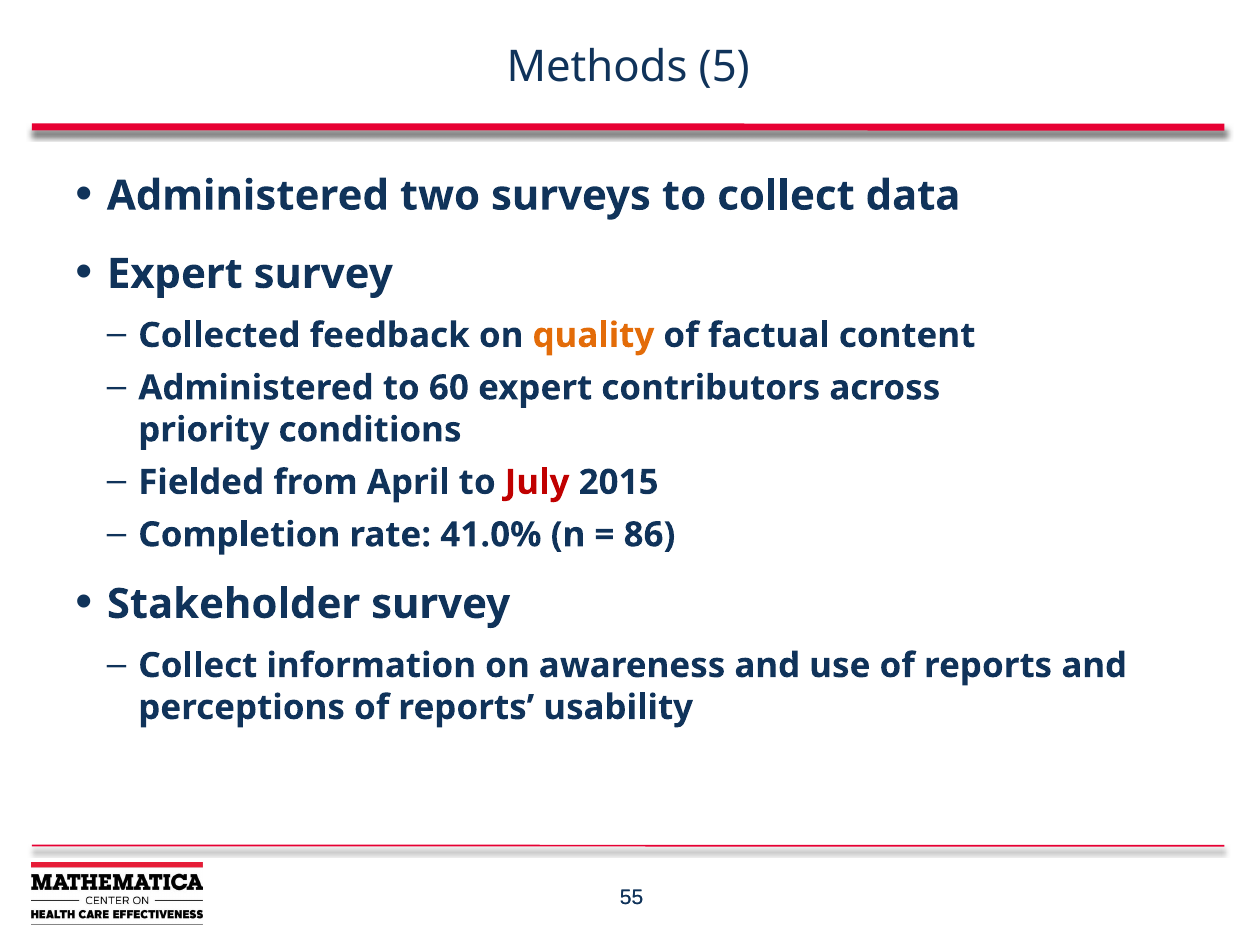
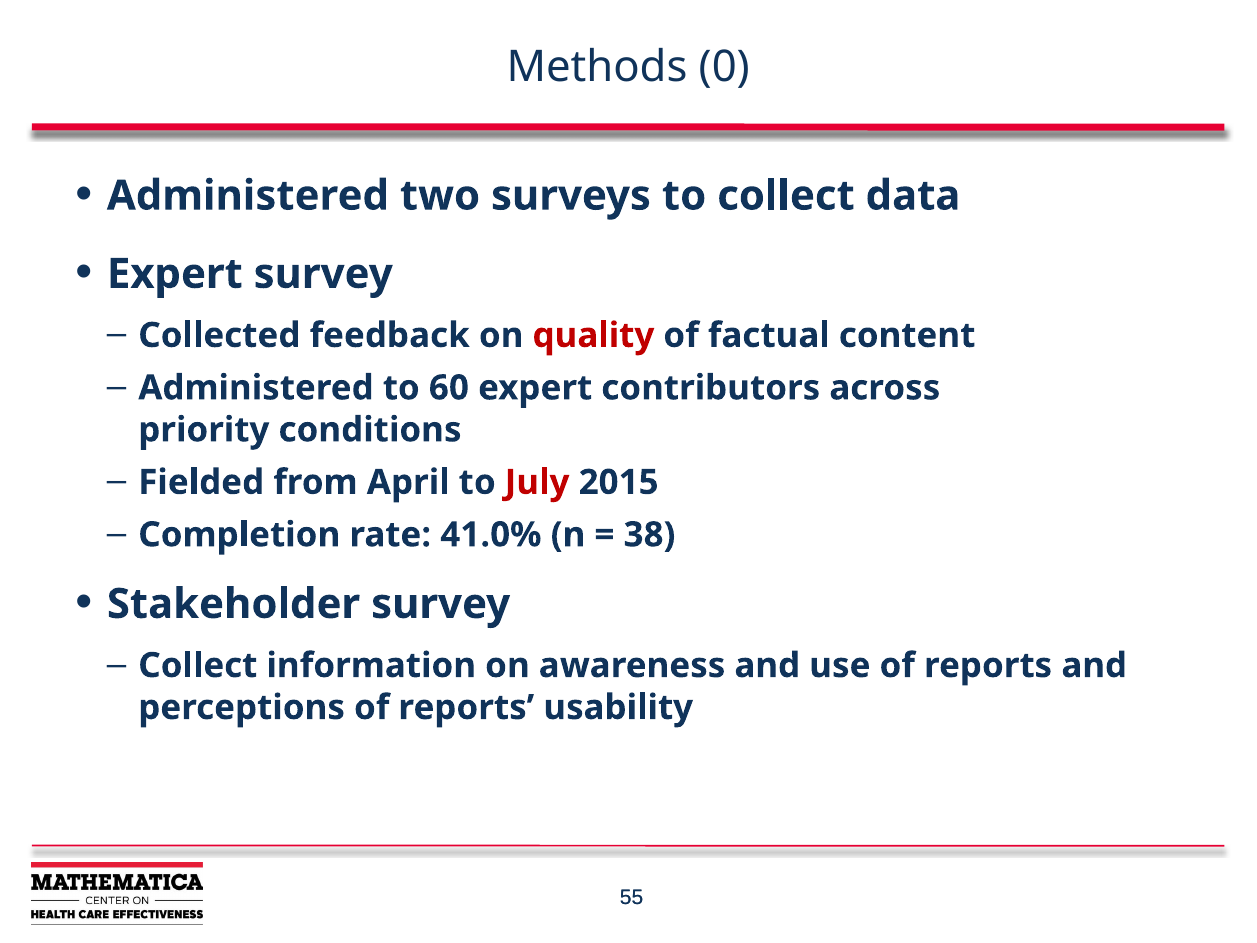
5: 5 -> 0
quality colour: orange -> red
86: 86 -> 38
